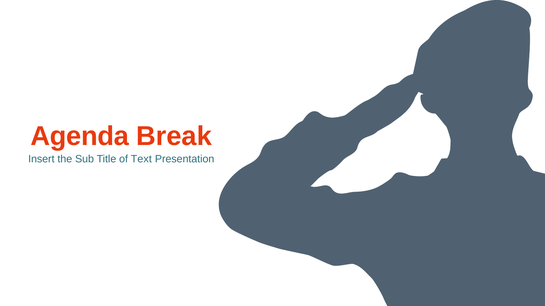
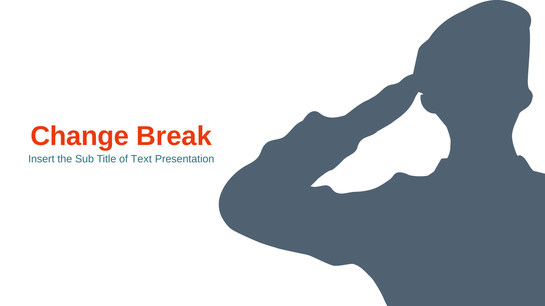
Agenda: Agenda -> Change
